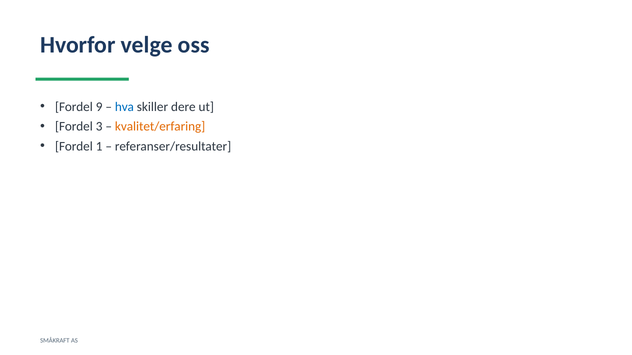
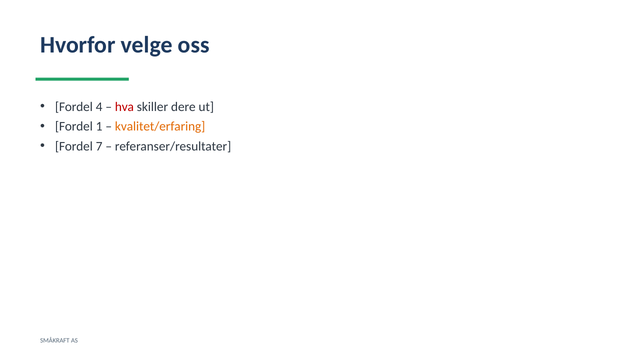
9: 9 -> 4
hva colour: blue -> red
3: 3 -> 1
1: 1 -> 7
